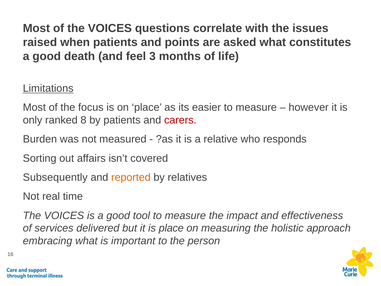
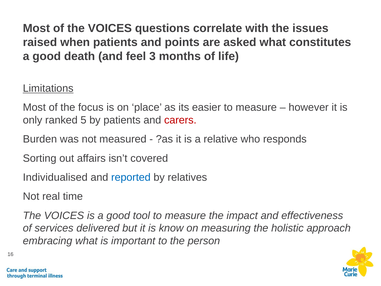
8: 8 -> 5
Subsequently: Subsequently -> Individualised
reported colour: orange -> blue
is place: place -> know
